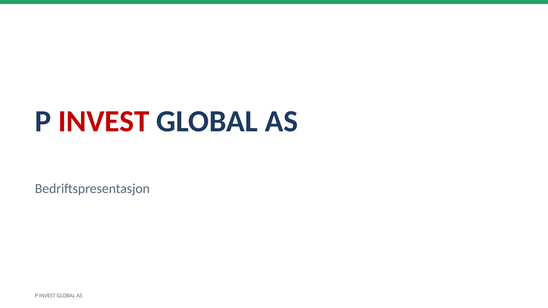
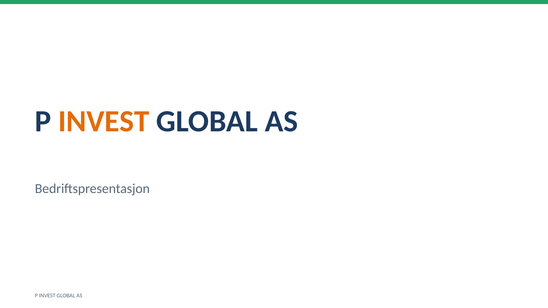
INVEST at (104, 122) colour: red -> orange
